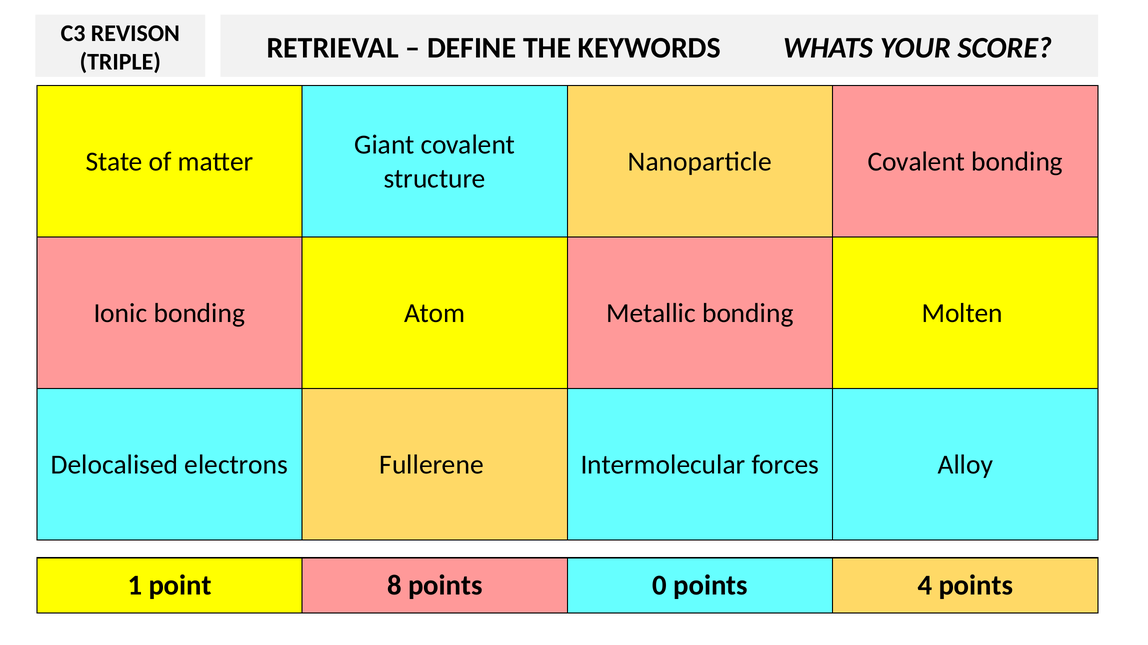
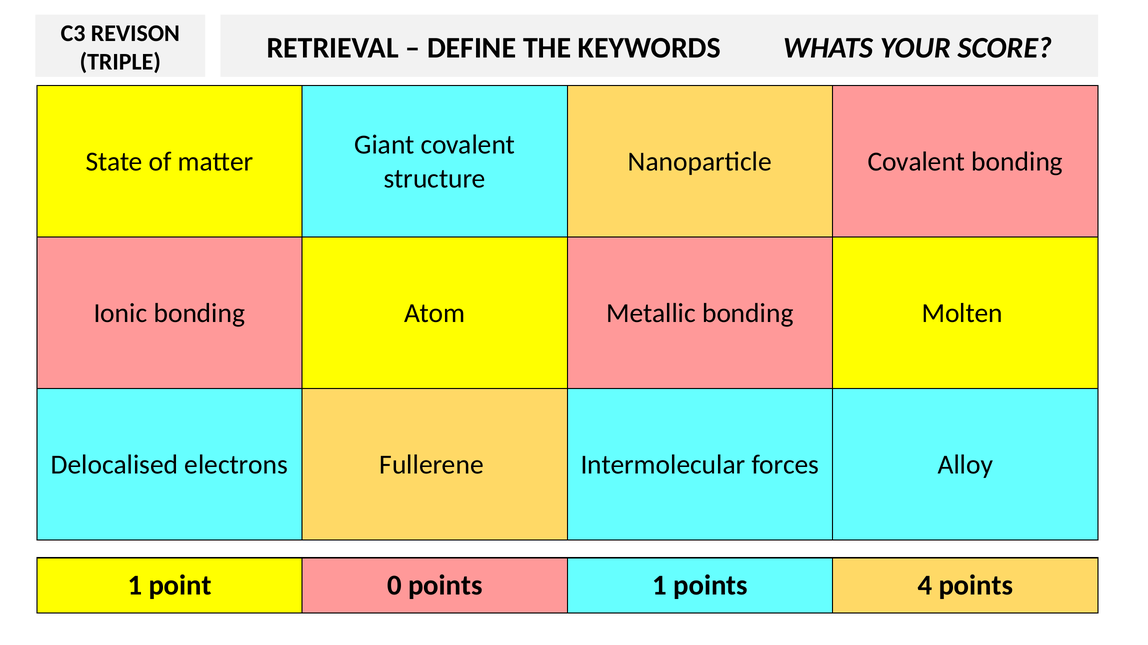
8: 8 -> 0
points 0: 0 -> 1
